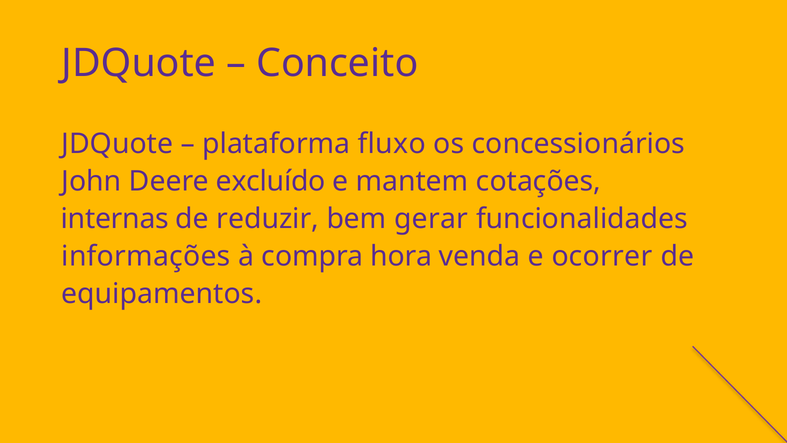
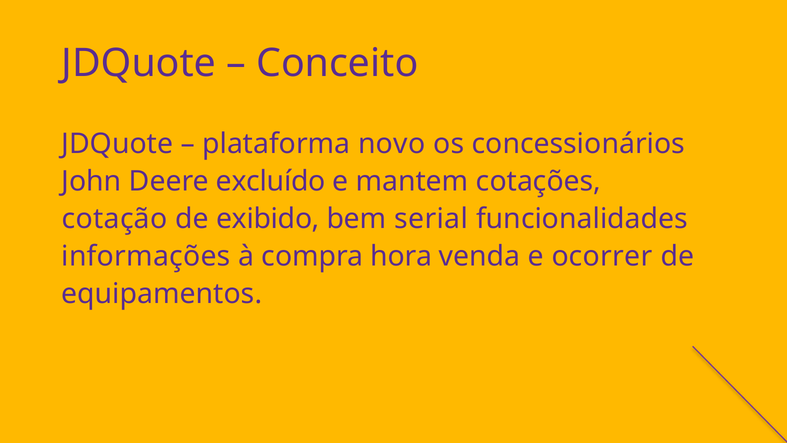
fluxo: fluxo -> novo
internas: internas -> cotação
reduzir: reduzir -> exibido
gerar: gerar -> serial
